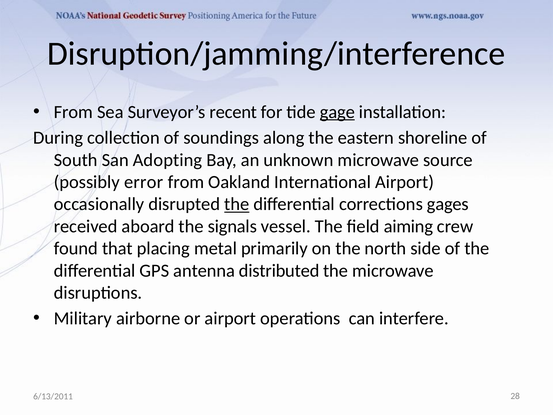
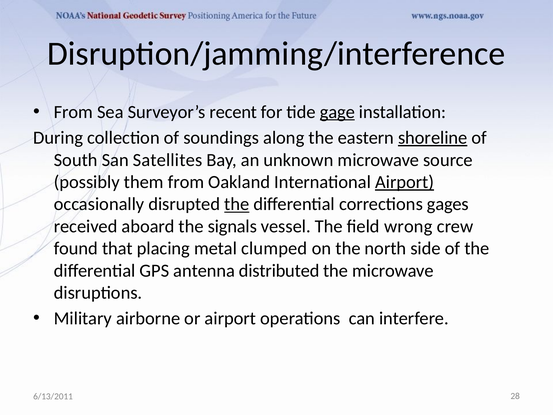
shoreline underline: none -> present
Adopting: Adopting -> Satellites
error: error -> them
Airport at (405, 182) underline: none -> present
aiming: aiming -> wrong
primarily: primarily -> clumped
